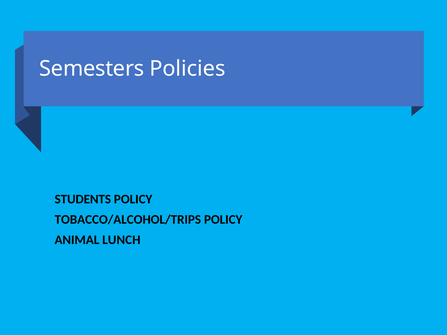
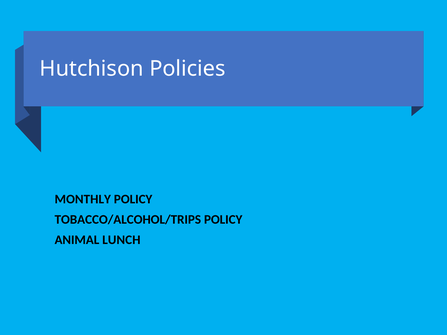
Semesters: Semesters -> Hutchison
STUDENTS: STUDENTS -> MONTHLY
